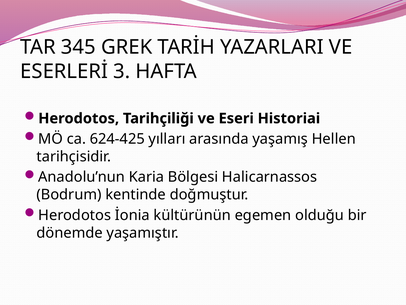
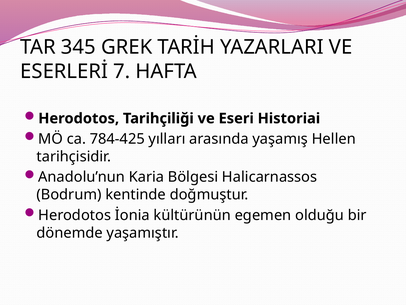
3: 3 -> 7
624-425: 624-425 -> 784-425
